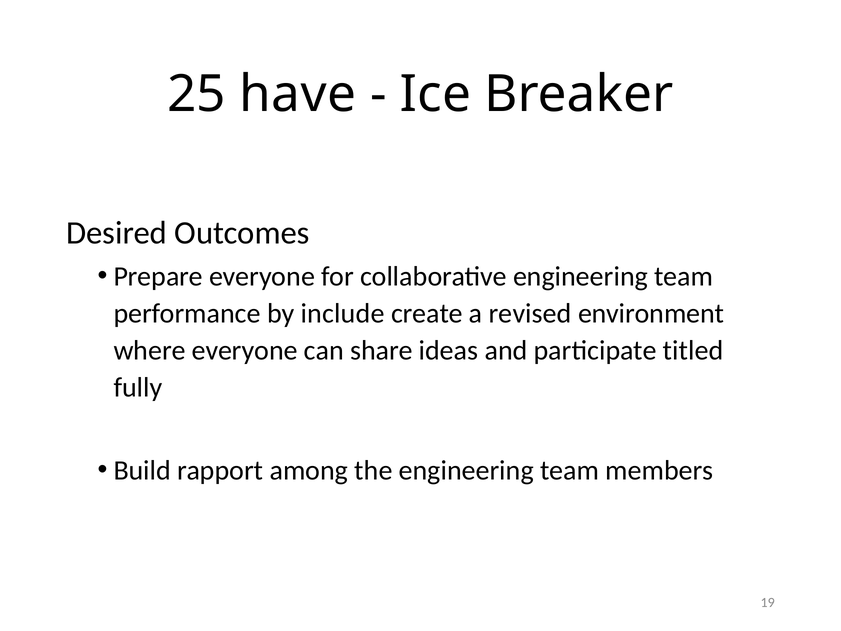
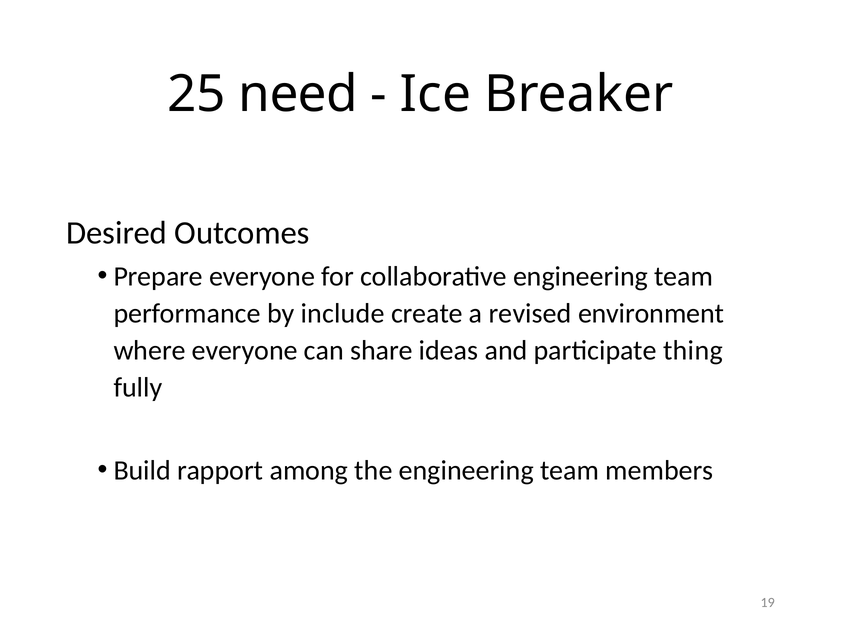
have: have -> need
titled: titled -> thing
